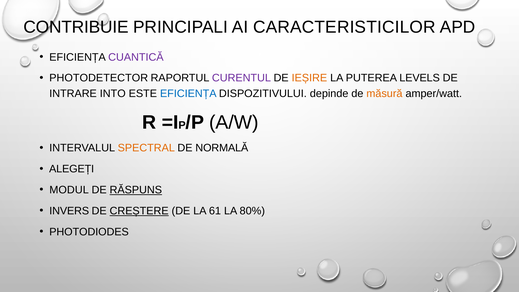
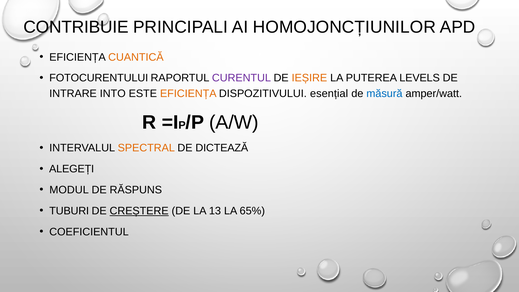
CARACTERISTICILOR: CARACTERISTICILOR -> HOMOJONCȚIUNILOR
CUANTICĂ colour: purple -> orange
PHOTODETECTOR: PHOTODETECTOR -> FOTOCURENTULUI
EFICIENȚA at (188, 94) colour: blue -> orange
depinde: depinde -> esențial
măsură colour: orange -> blue
NORMALĂ: NORMALĂ -> DICTEAZĂ
RĂSPUNS underline: present -> none
INVERS: INVERS -> TUBURI
61: 61 -> 13
80%: 80% -> 65%
PHOTODIODES: PHOTODIODES -> COEFICIENTUL
